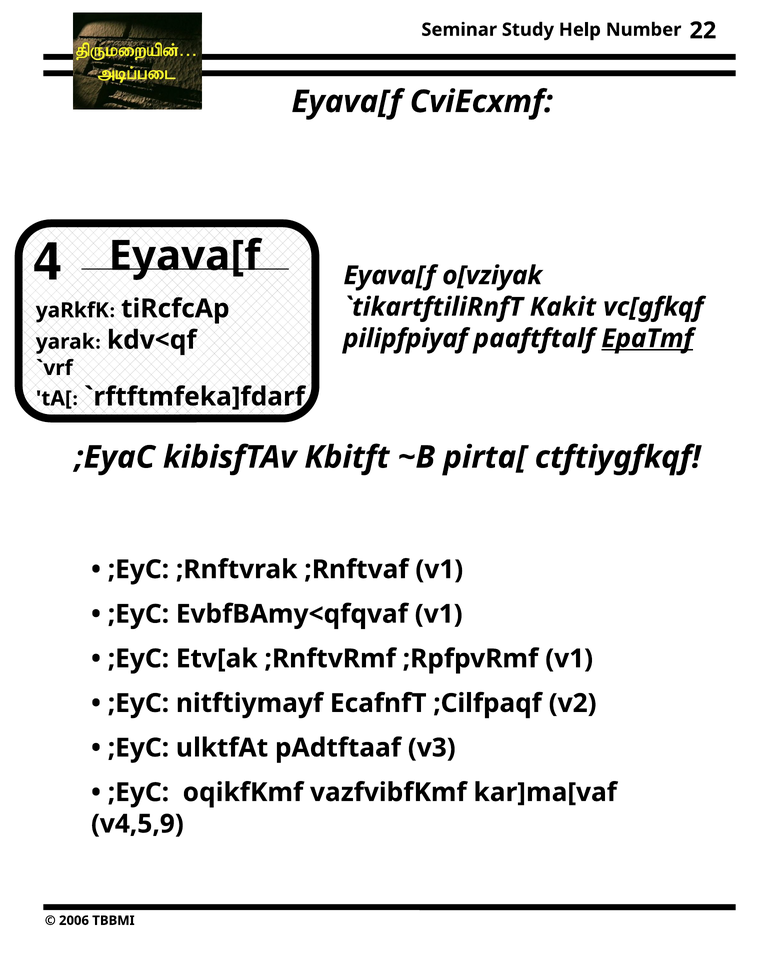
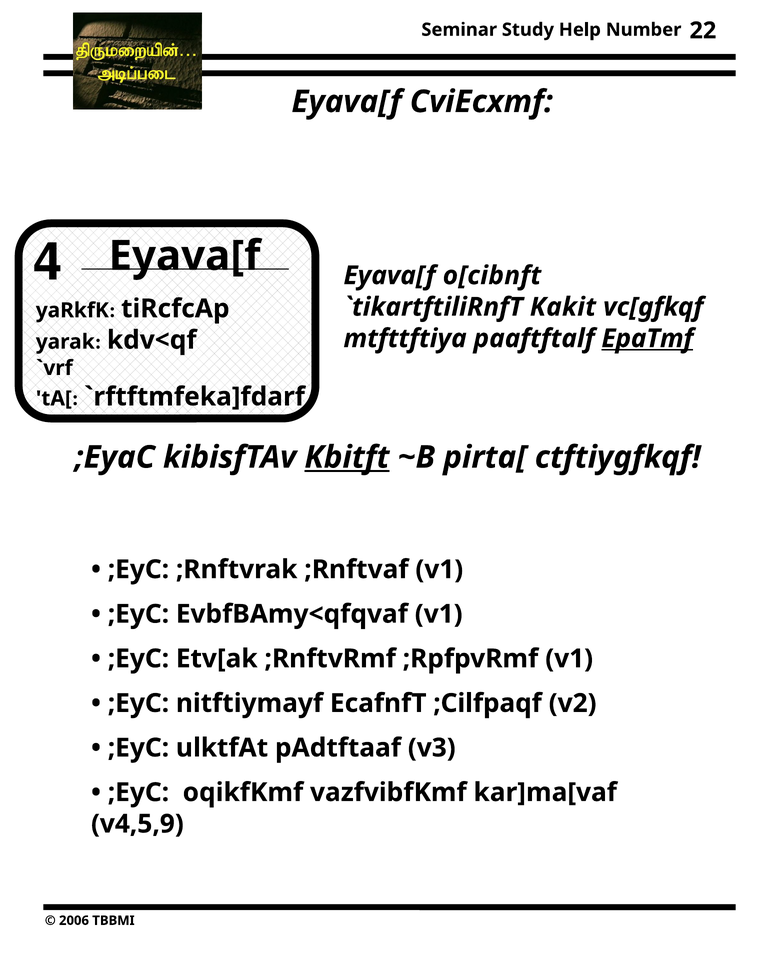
o[vziyak: o[vziyak -> o[cibnft
pilipfpiyaf: pilipfpiyaf -> mtfttftiya
Kbitft underline: none -> present
